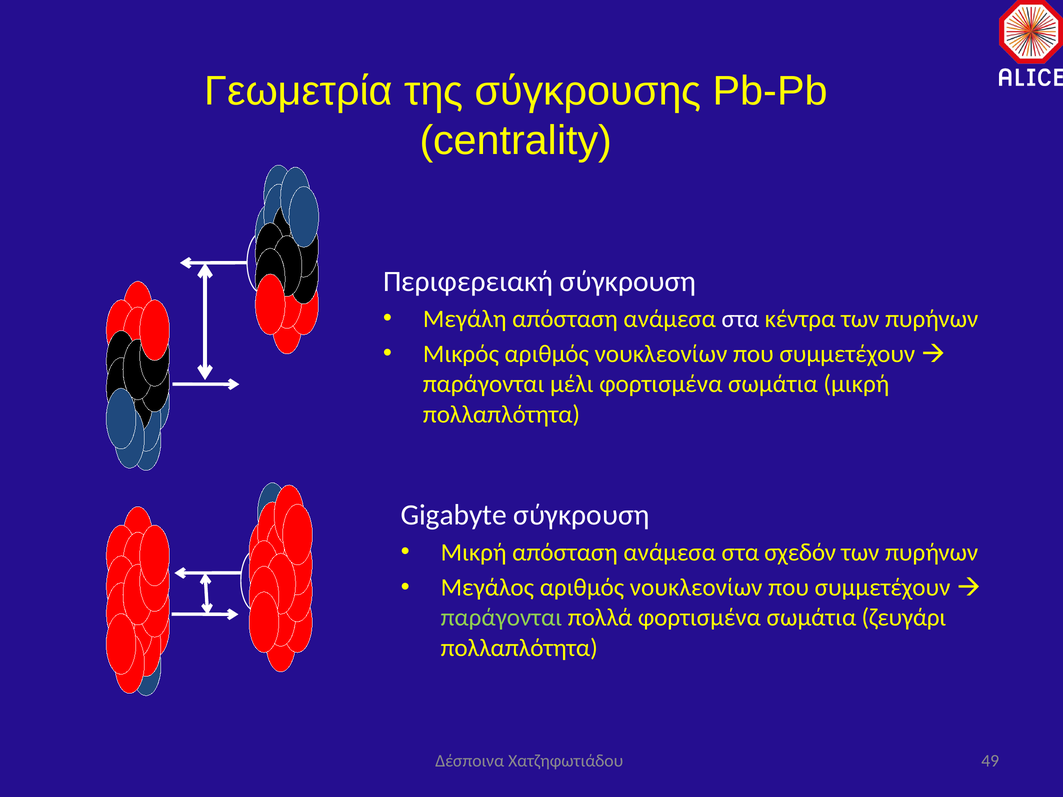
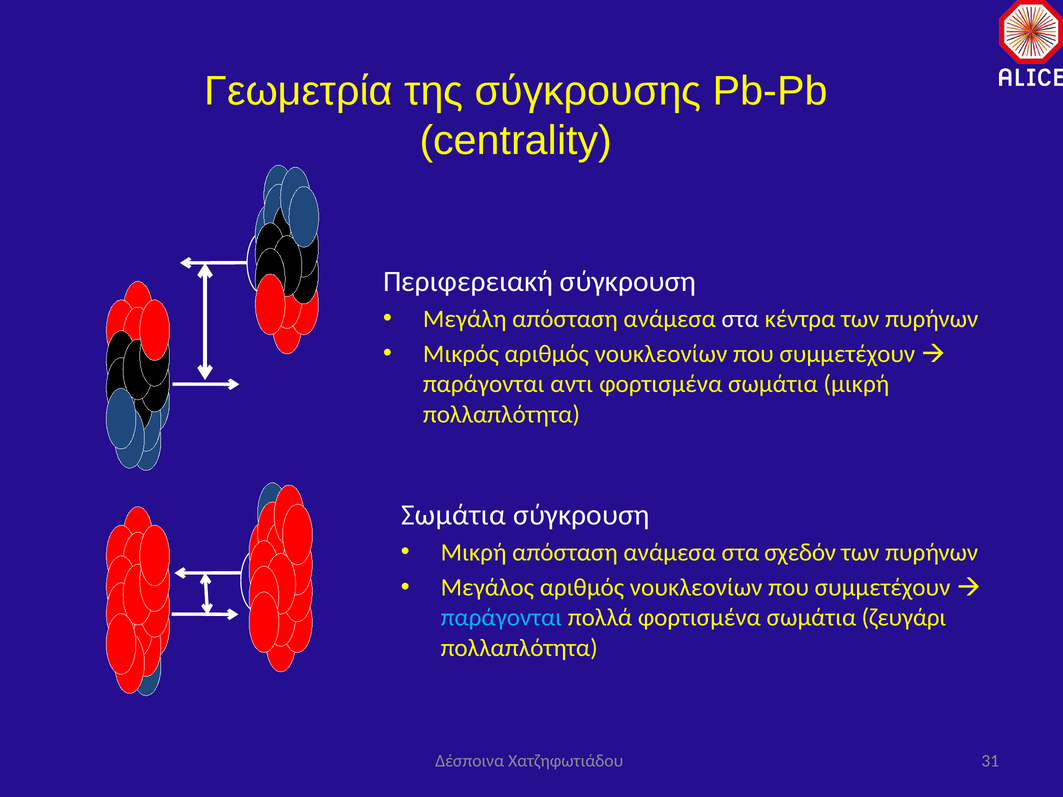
μέλι: μέλι -> αντι
Gigabyte at (454, 515): Gigabyte -> Σωμάτια
παράγονται at (501, 618) colour: light green -> light blue
49: 49 -> 31
